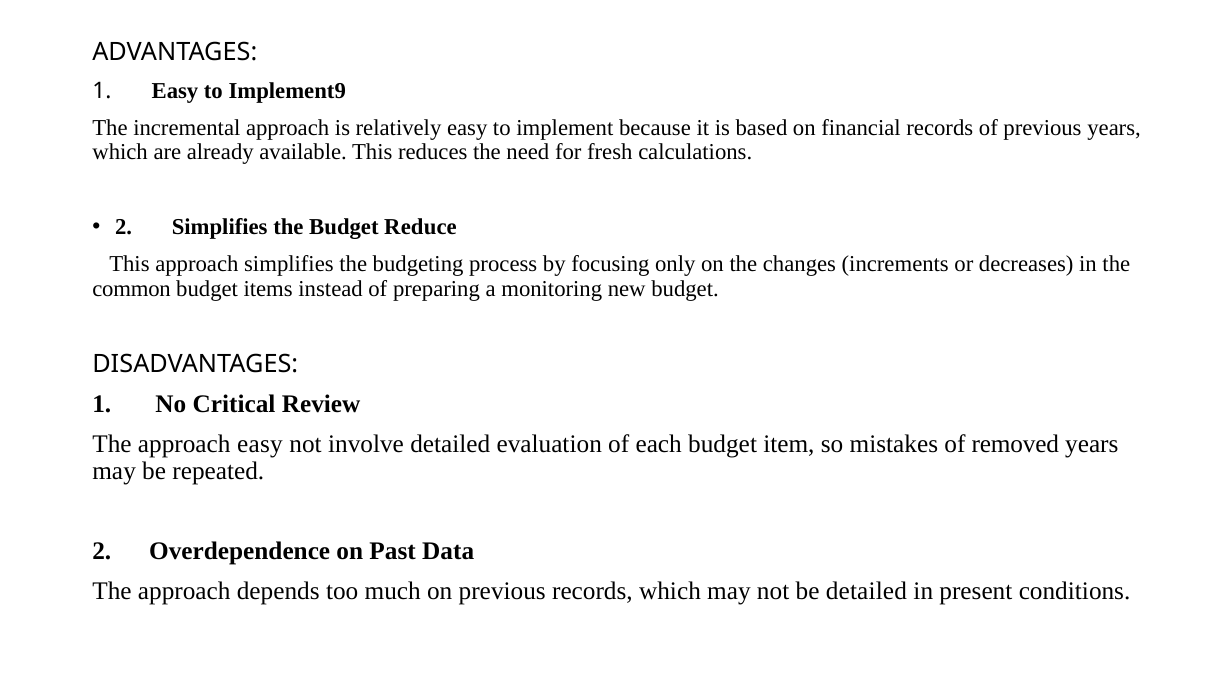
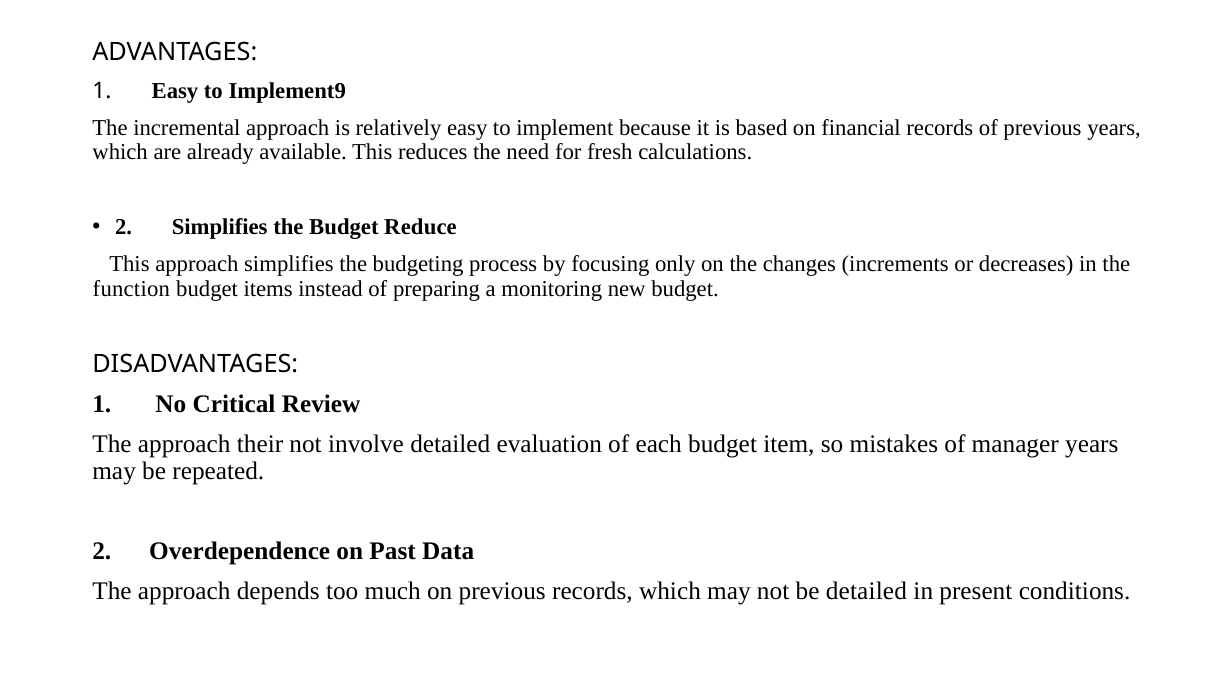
common: common -> function
approach easy: easy -> their
removed: removed -> manager
